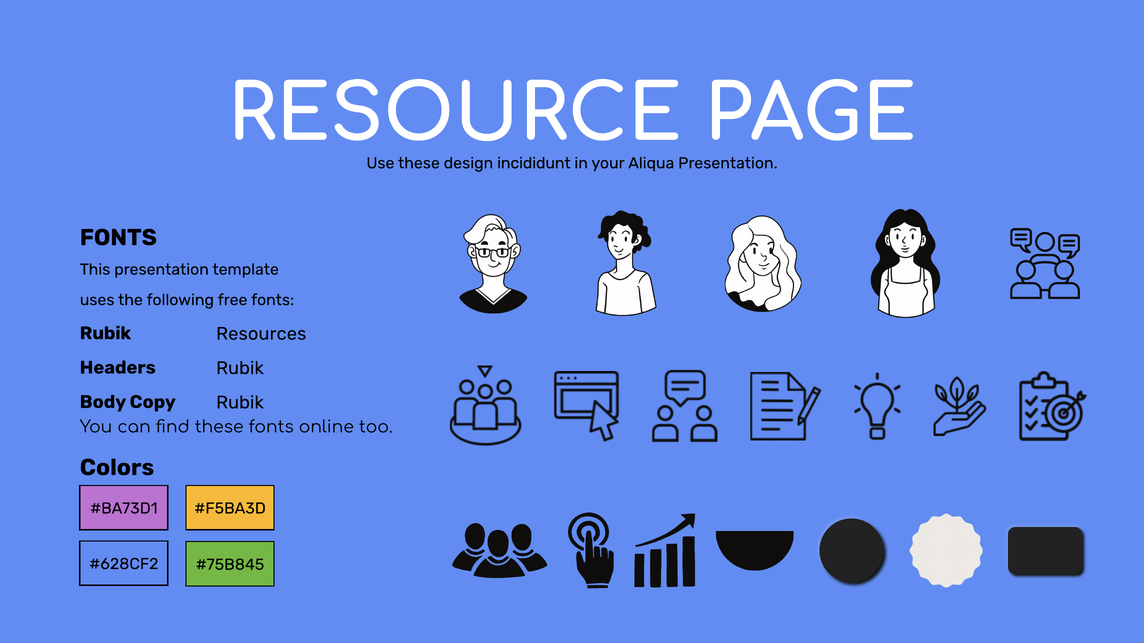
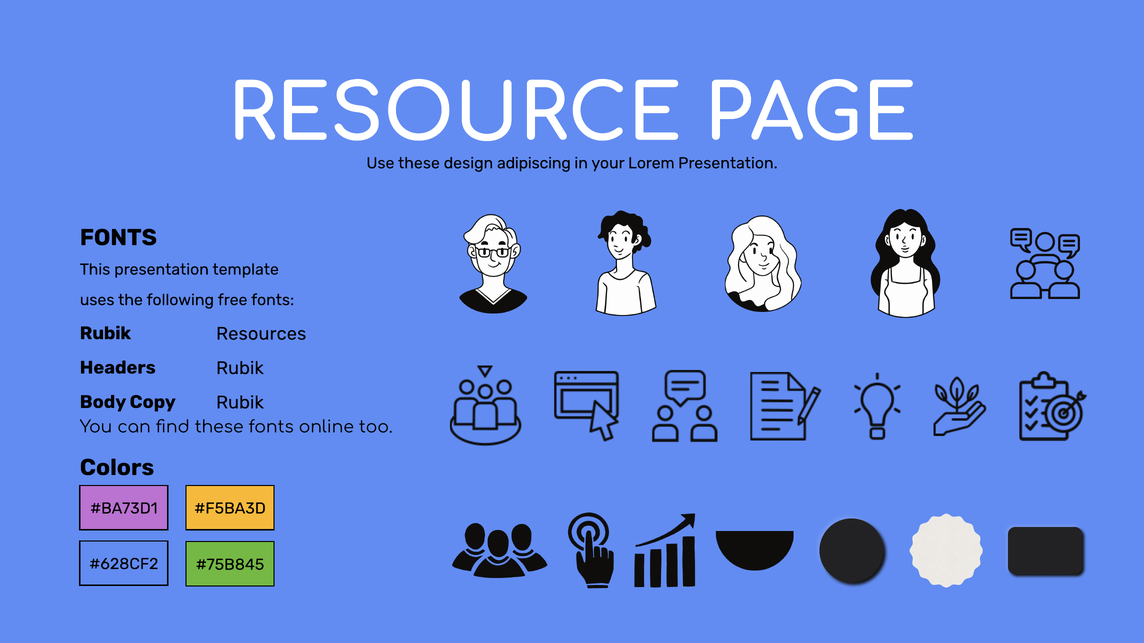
incididunt: incididunt -> adipiscing
Aliqua: Aliqua -> Lorem
